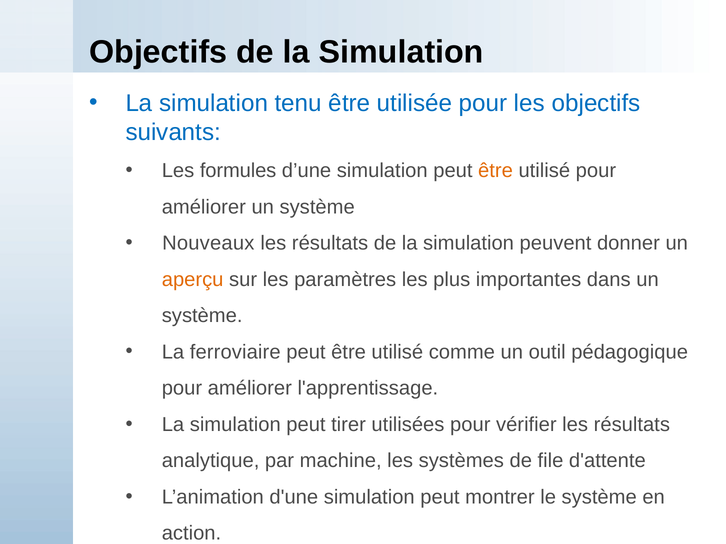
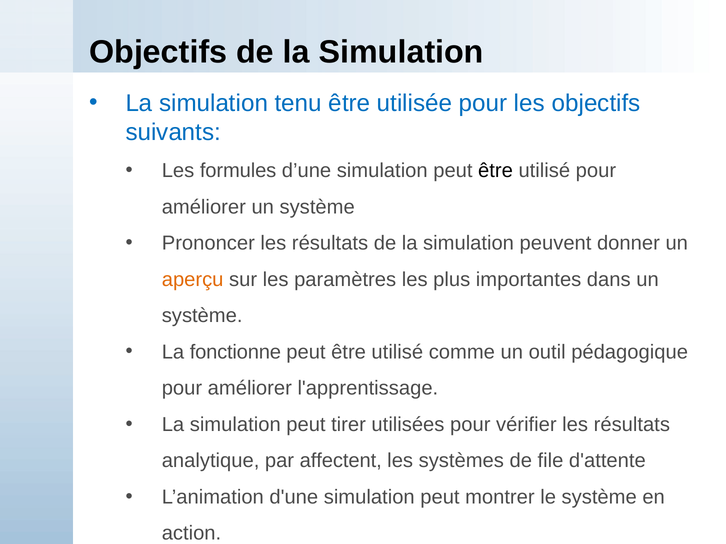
être at (495, 171) colour: orange -> black
Nouveaux: Nouveaux -> Prononcer
ferroviaire: ferroviaire -> fonctionne
machine: machine -> affectent
